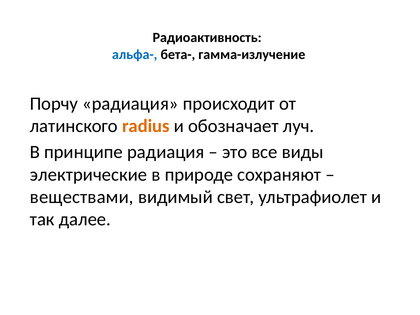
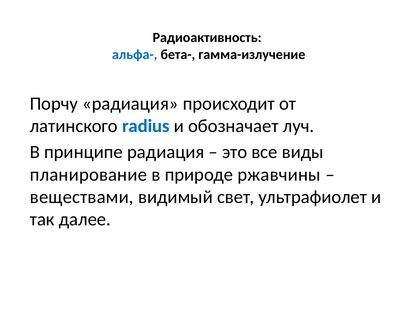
radius colour: orange -> blue
электрические: электрические -> планирование
сохраняют: сохраняют -> ржавчины
